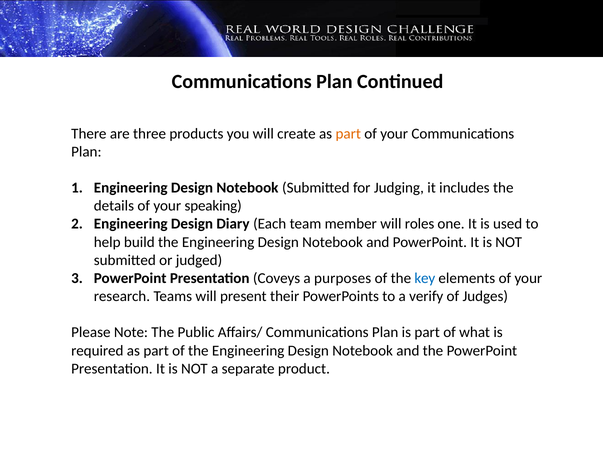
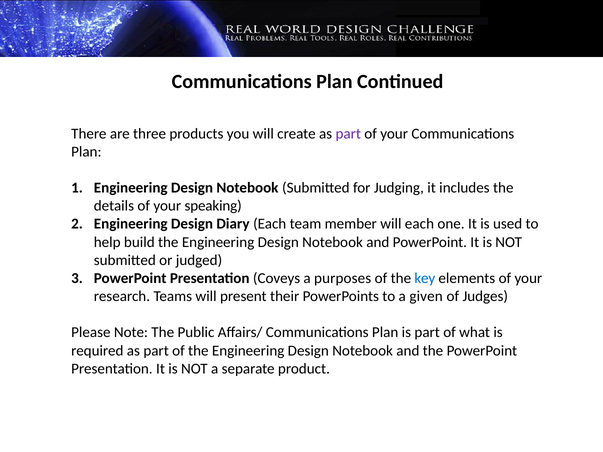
part at (348, 134) colour: orange -> purple
will roles: roles -> each
verify: verify -> given
